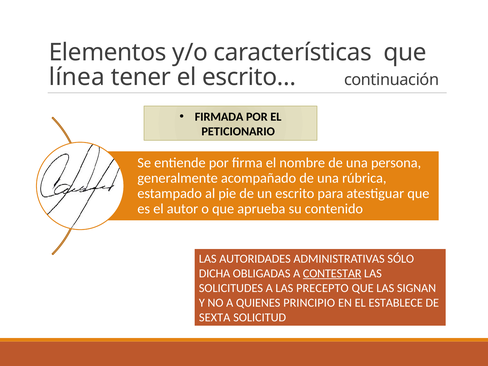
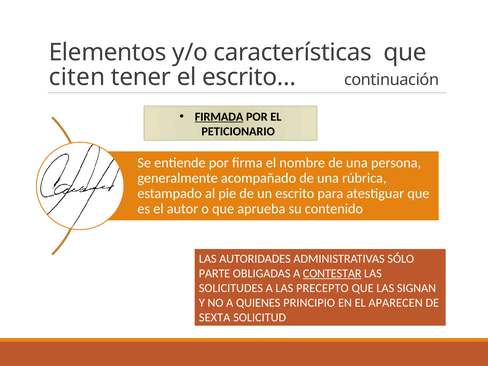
línea: línea -> citen
FIRMADA underline: none -> present
DICHA: DICHA -> PARTE
ESTABLECE: ESTABLECE -> APARECEN
